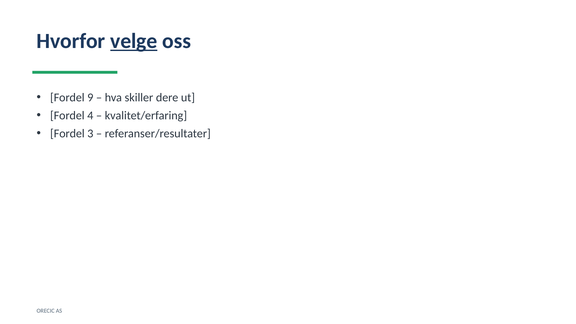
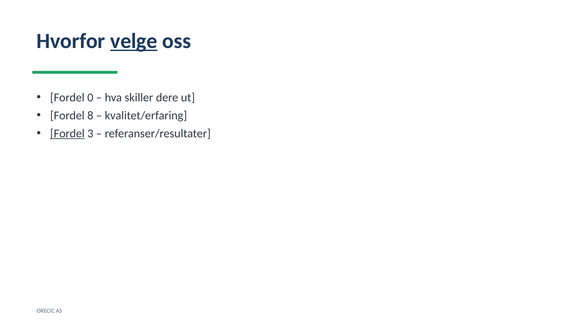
9: 9 -> 0
4: 4 -> 8
Fordel at (67, 134) underline: none -> present
